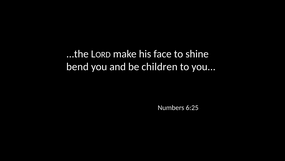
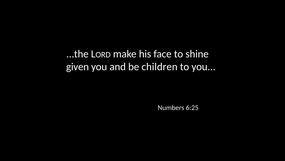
bend: bend -> given
